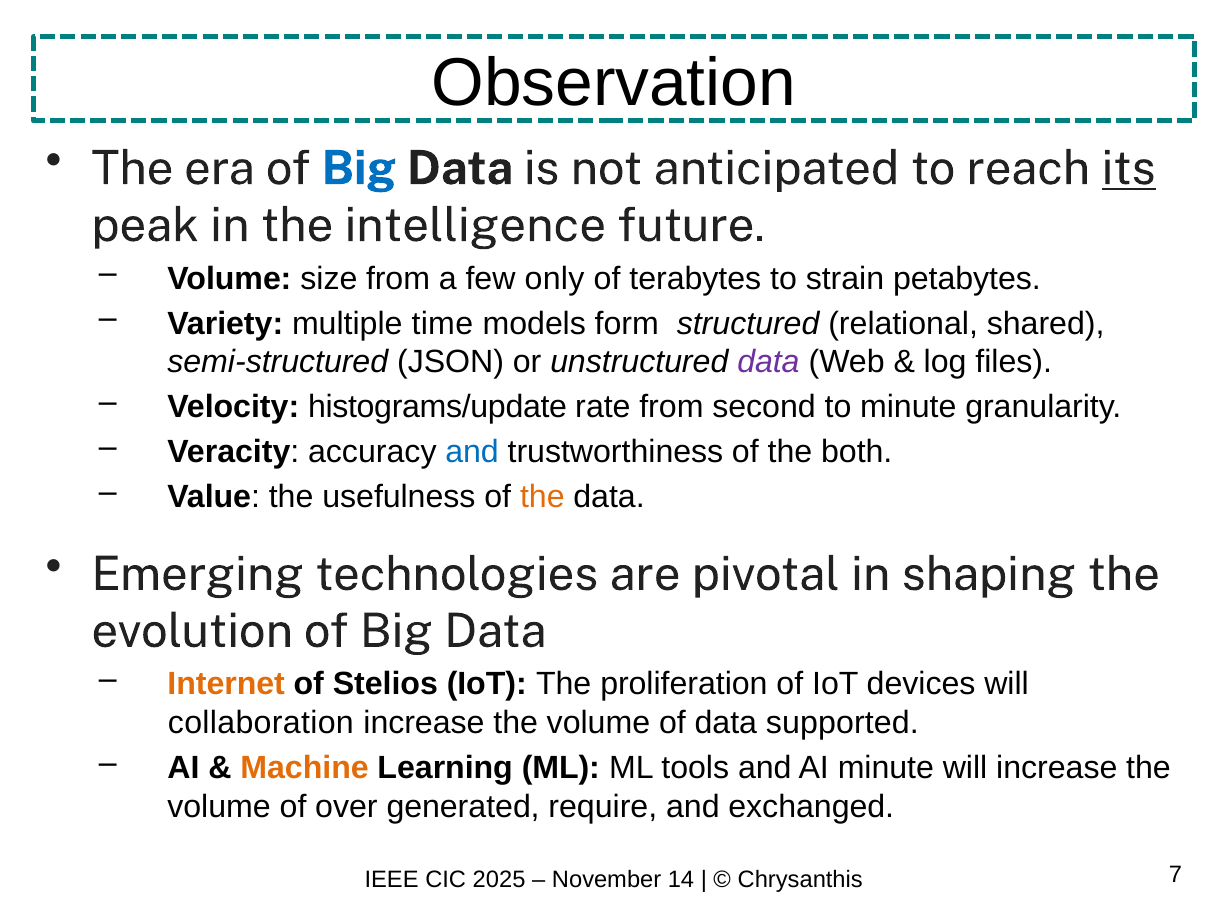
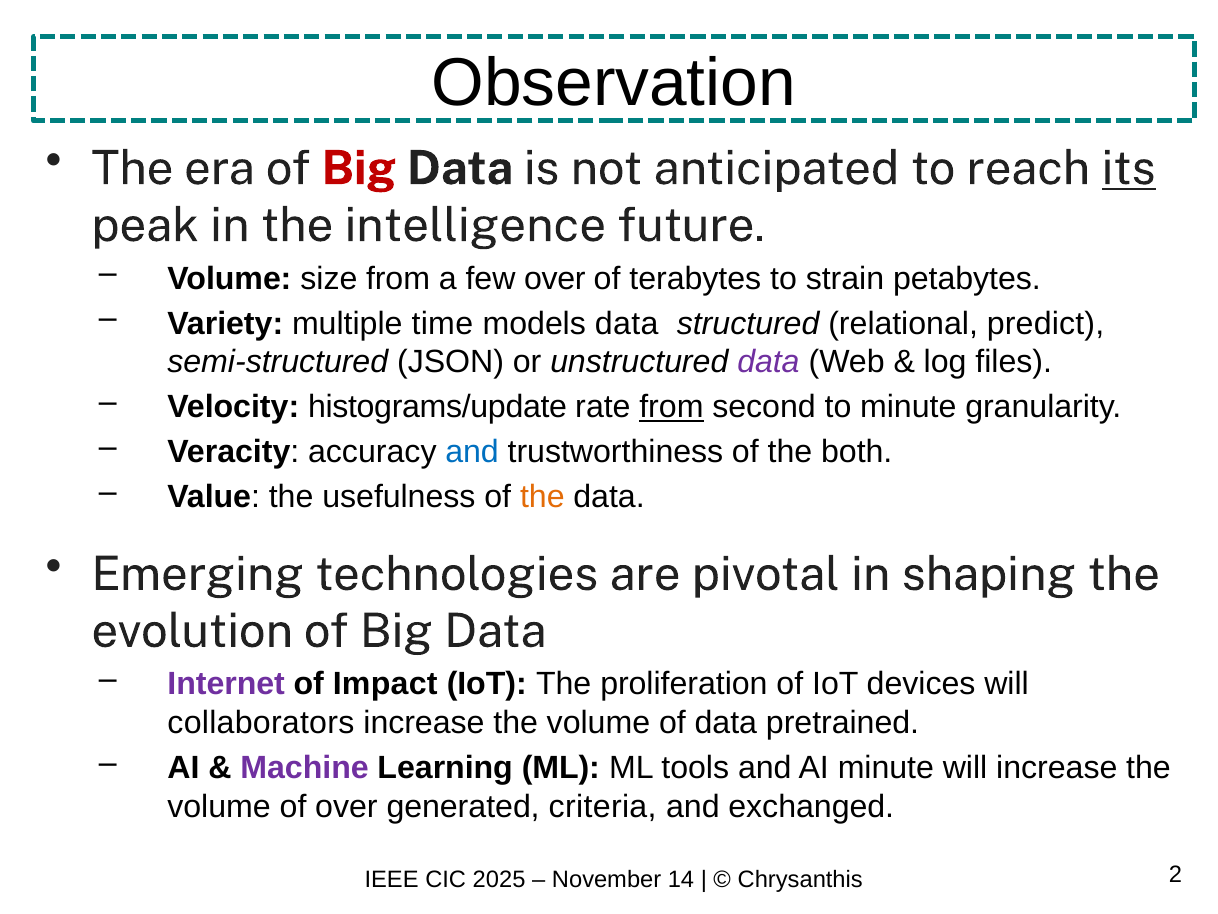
Big at (359, 168) colour: blue -> red
few only: only -> over
models form: form -> data
shared: shared -> predict
from at (671, 407) underline: none -> present
Internet colour: orange -> purple
Stelios: Stelios -> Impact
collaboration: collaboration -> collaborators
supported: supported -> pretrained
Machine colour: orange -> purple
require: require -> criteria
7: 7 -> 2
